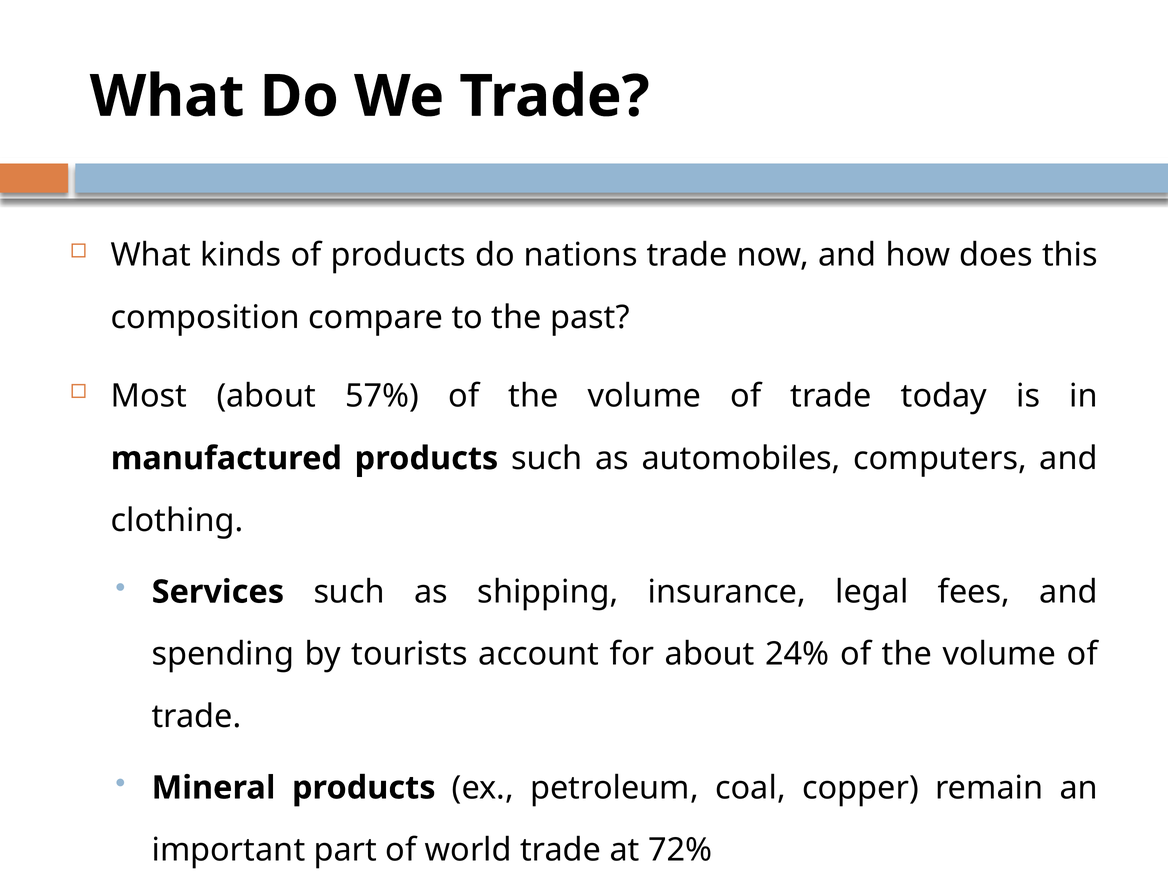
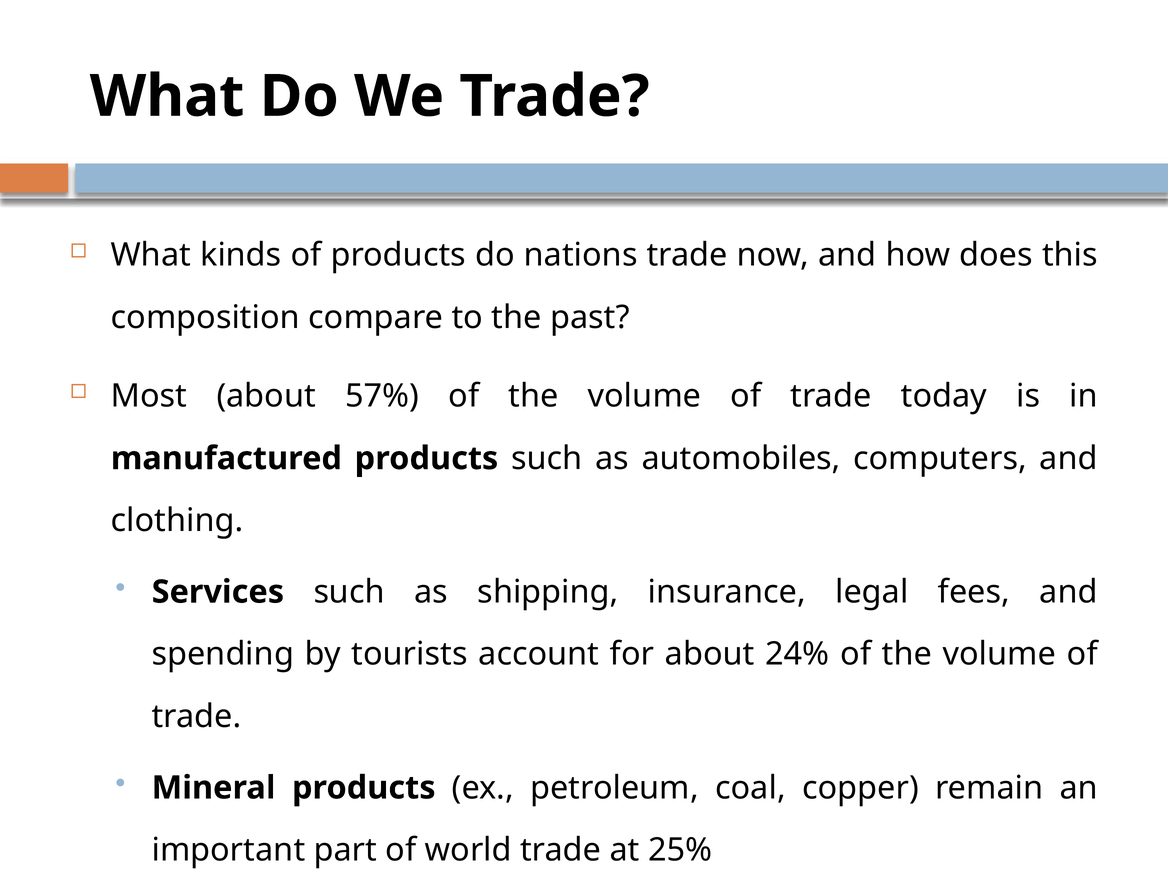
72%: 72% -> 25%
